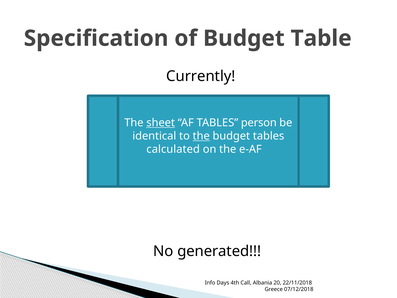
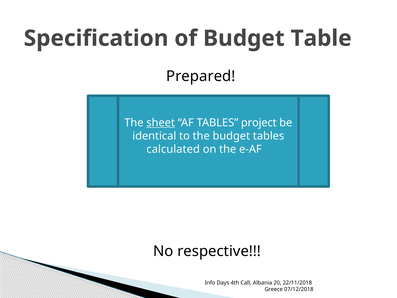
Currently: Currently -> Prepared
person: person -> project
the at (201, 136) underline: present -> none
generated: generated -> respective
